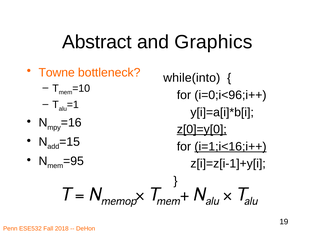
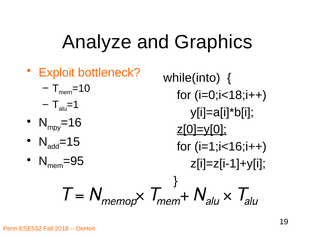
Abstract: Abstract -> Analyze
Towne: Towne -> Exploit
i=0;i<96;i++: i=0;i<96;i++ -> i=0;i<18;i++
i=1;i<16;i++ underline: present -> none
